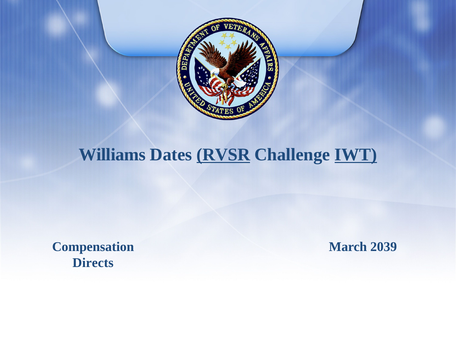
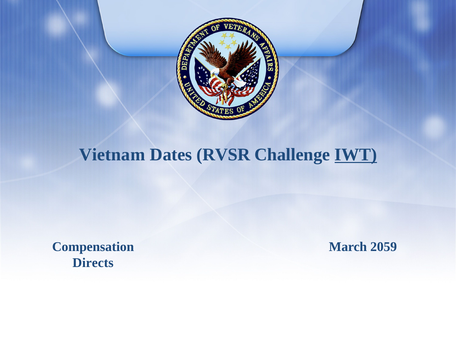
Williams: Williams -> Vietnam
RVSR underline: present -> none
2039: 2039 -> 2059
